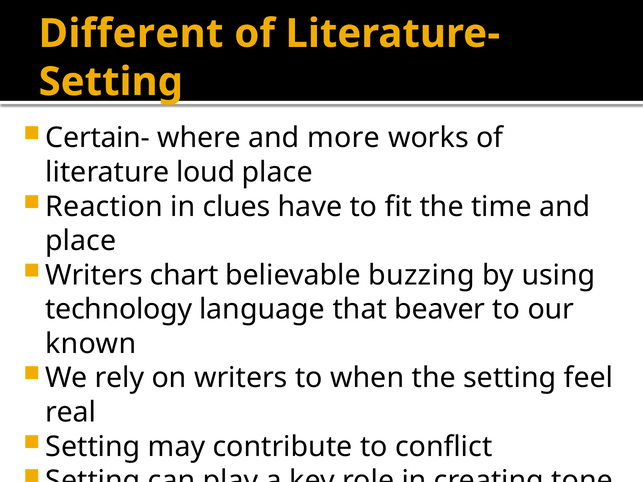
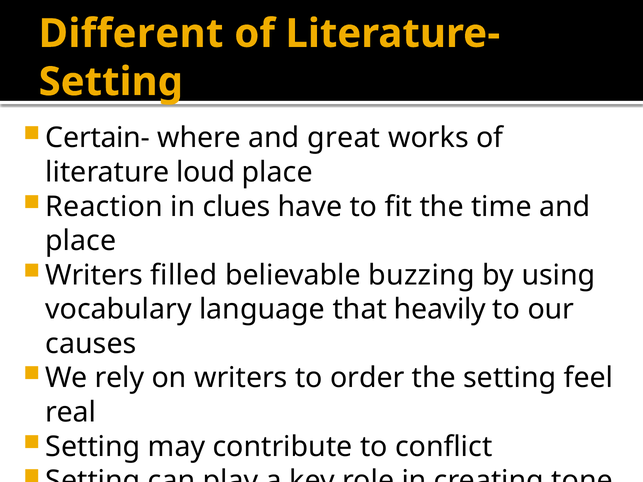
more: more -> great
chart: chart -> filled
technology: technology -> vocabulary
beaver: beaver -> heavily
known: known -> causes
when: when -> order
